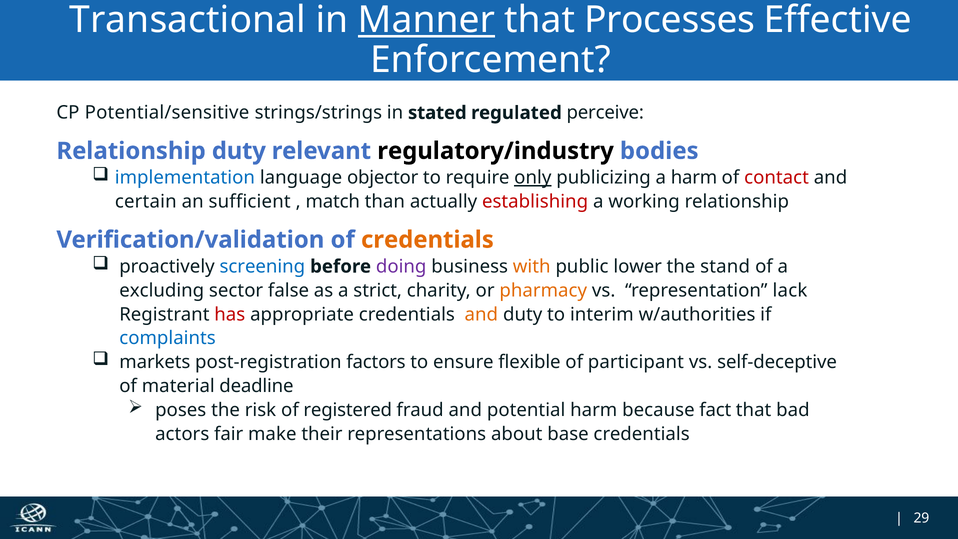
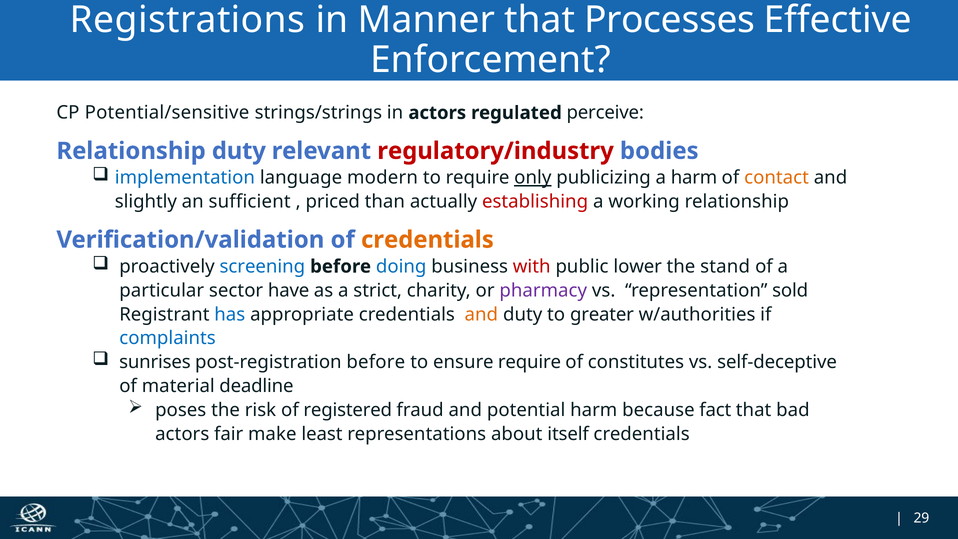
Transactional: Transactional -> Registrations
Manner underline: present -> none
in stated: stated -> actors
regulatory/industry colour: black -> red
objector: objector -> modern
contact colour: red -> orange
certain: certain -> slightly
match: match -> priced
doing colour: purple -> blue
with colour: orange -> red
excluding: excluding -> particular
false: false -> have
pharmacy colour: orange -> purple
lack: lack -> sold
has colour: red -> blue
interim: interim -> greater
markets: markets -> sunrises
post-registration factors: factors -> before
ensure flexible: flexible -> require
participant: participant -> constitutes
their: their -> least
base: base -> itself
